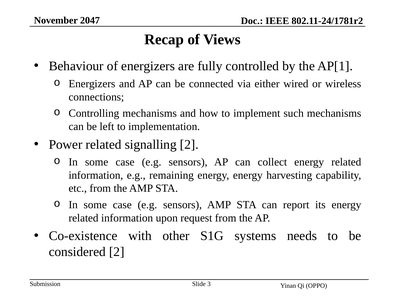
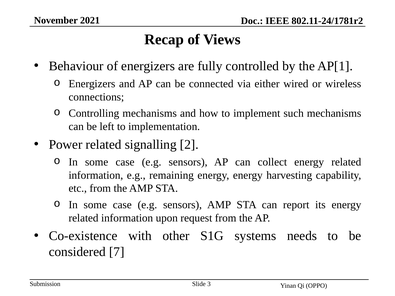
2047: 2047 -> 2021
considered 2: 2 -> 7
